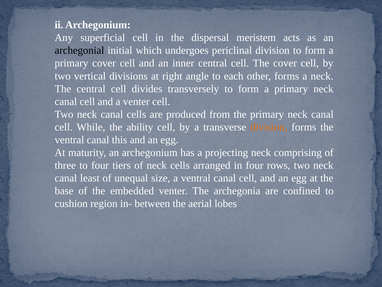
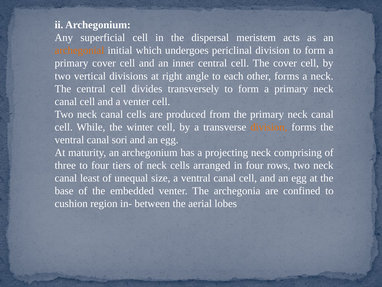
archegonial colour: black -> orange
ability: ability -> winter
this: this -> sori
